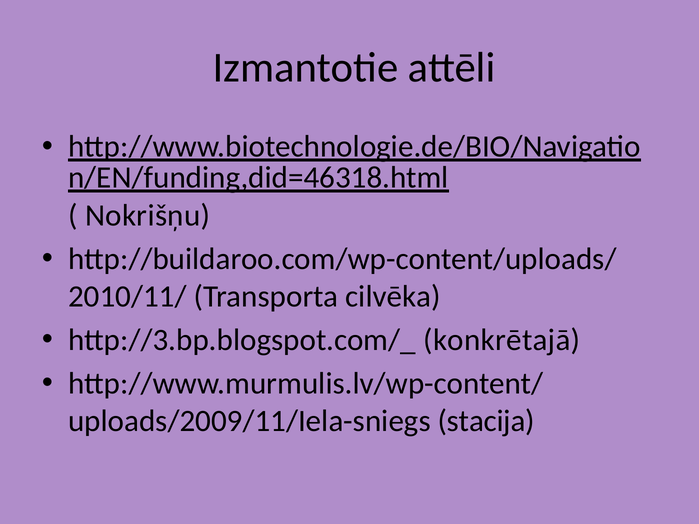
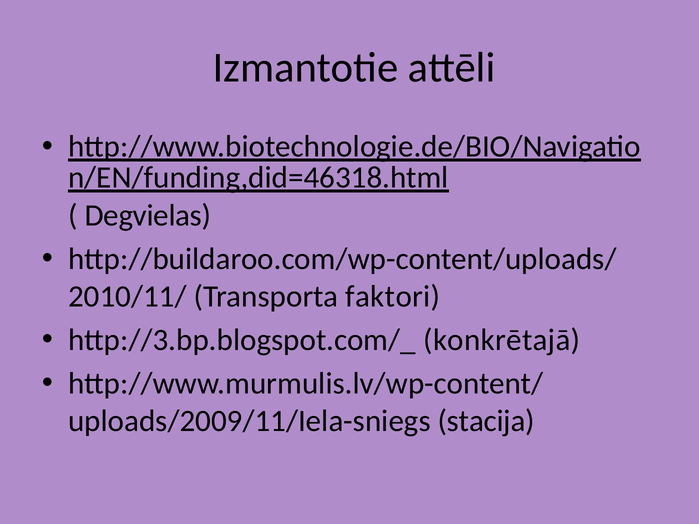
Nokrišņu: Nokrišņu -> Degvielas
cilvēka: cilvēka -> faktori
